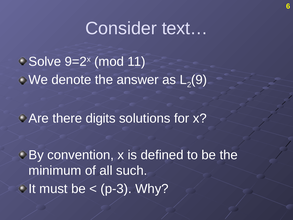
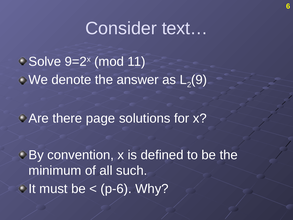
digits: digits -> page
p-3: p-3 -> p-6
